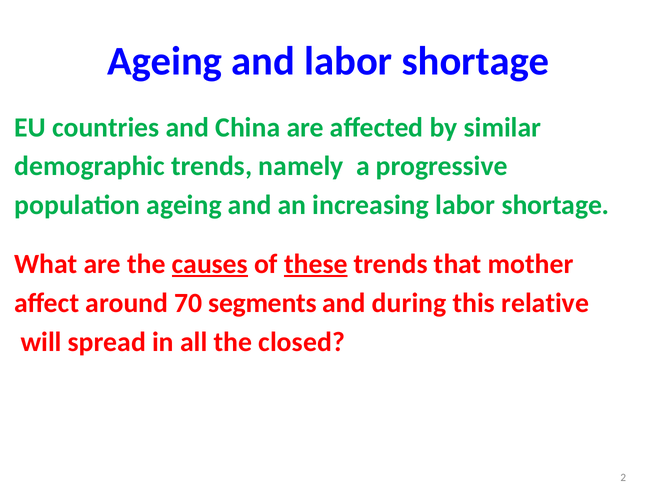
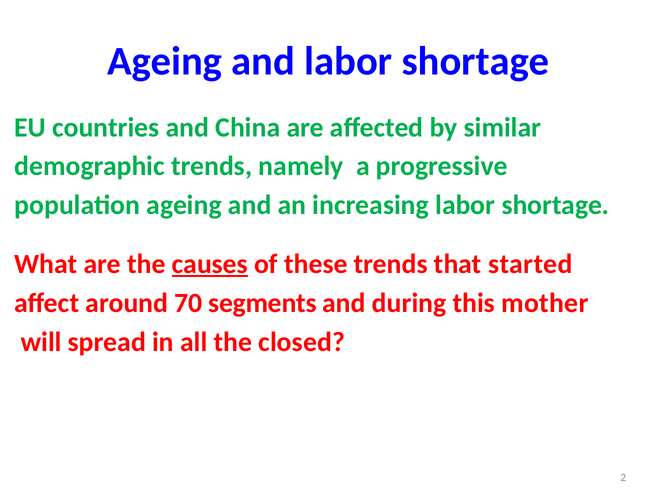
these underline: present -> none
mother: mother -> started
relative: relative -> mother
